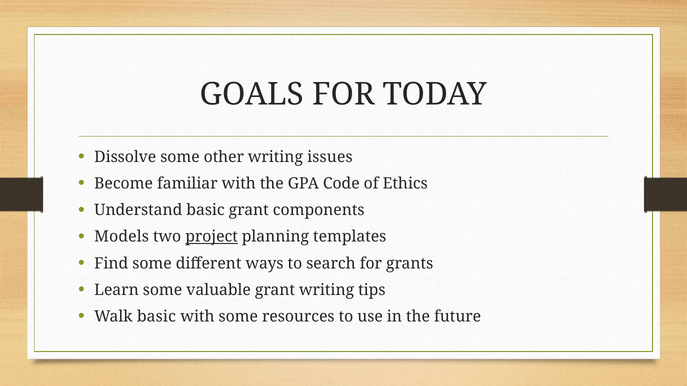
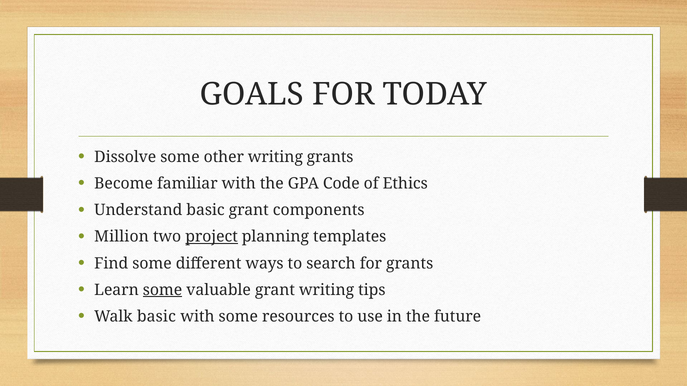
writing issues: issues -> grants
Models: Models -> Million
some at (163, 290) underline: none -> present
